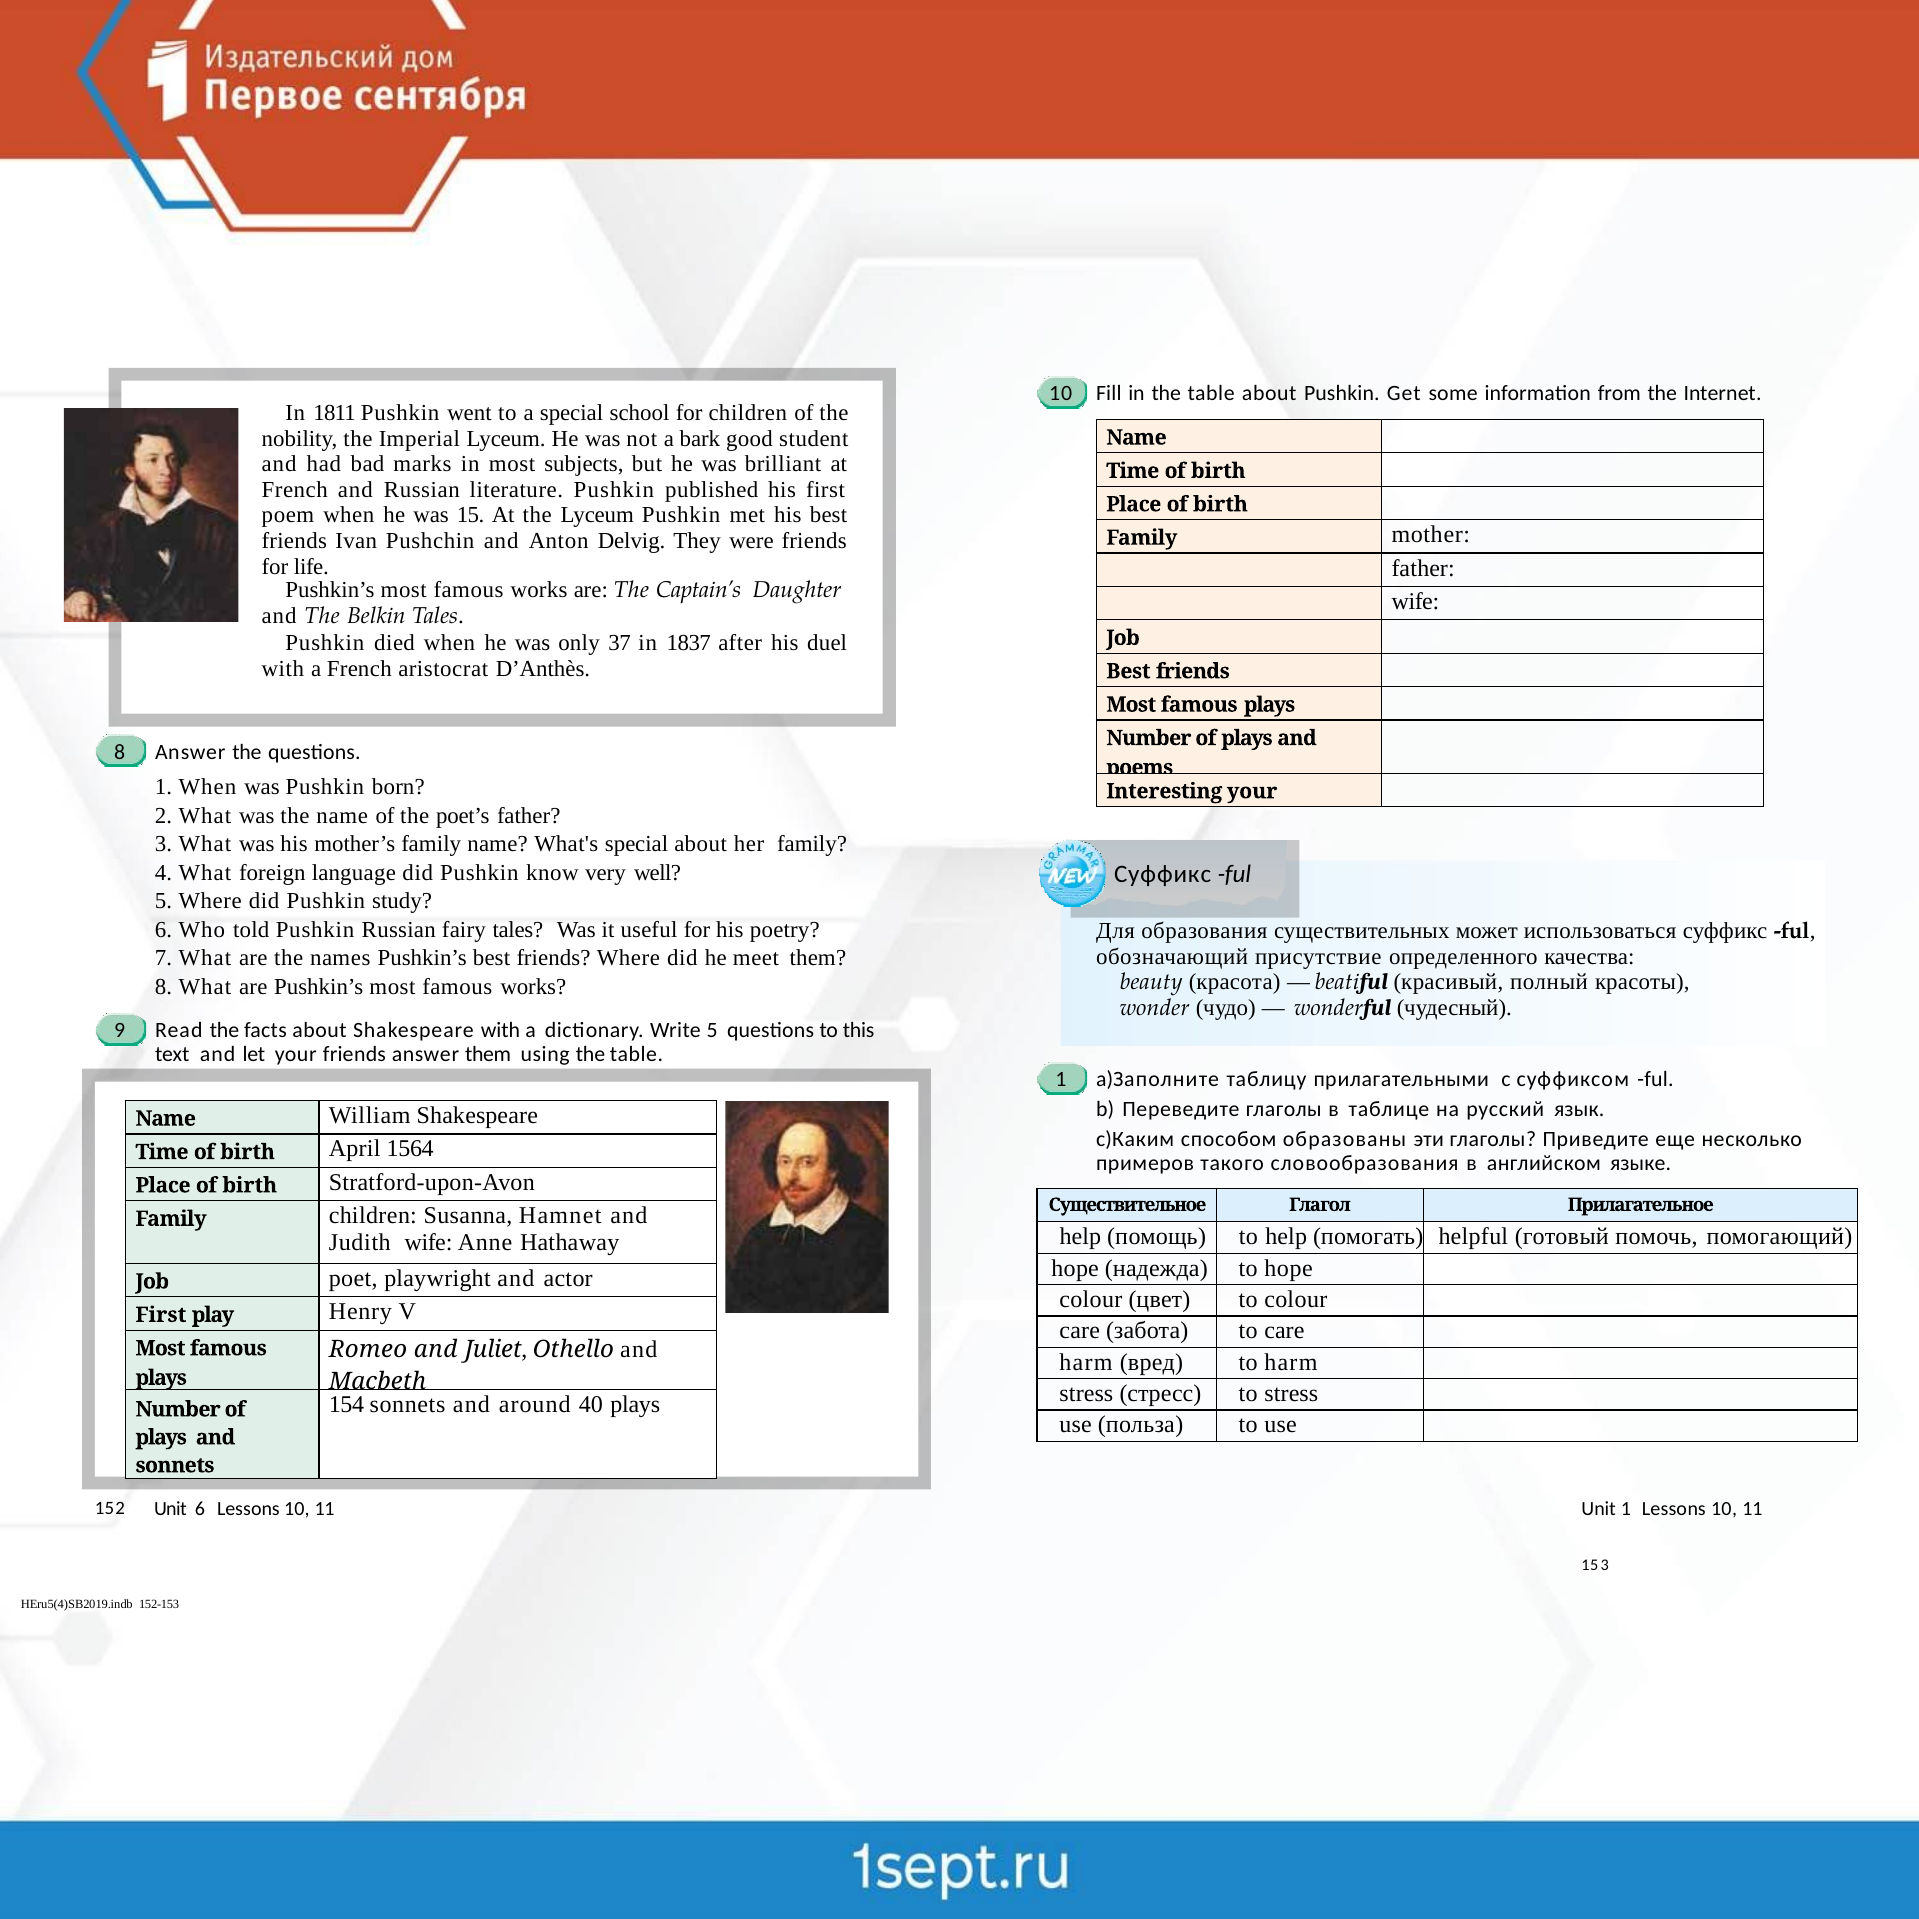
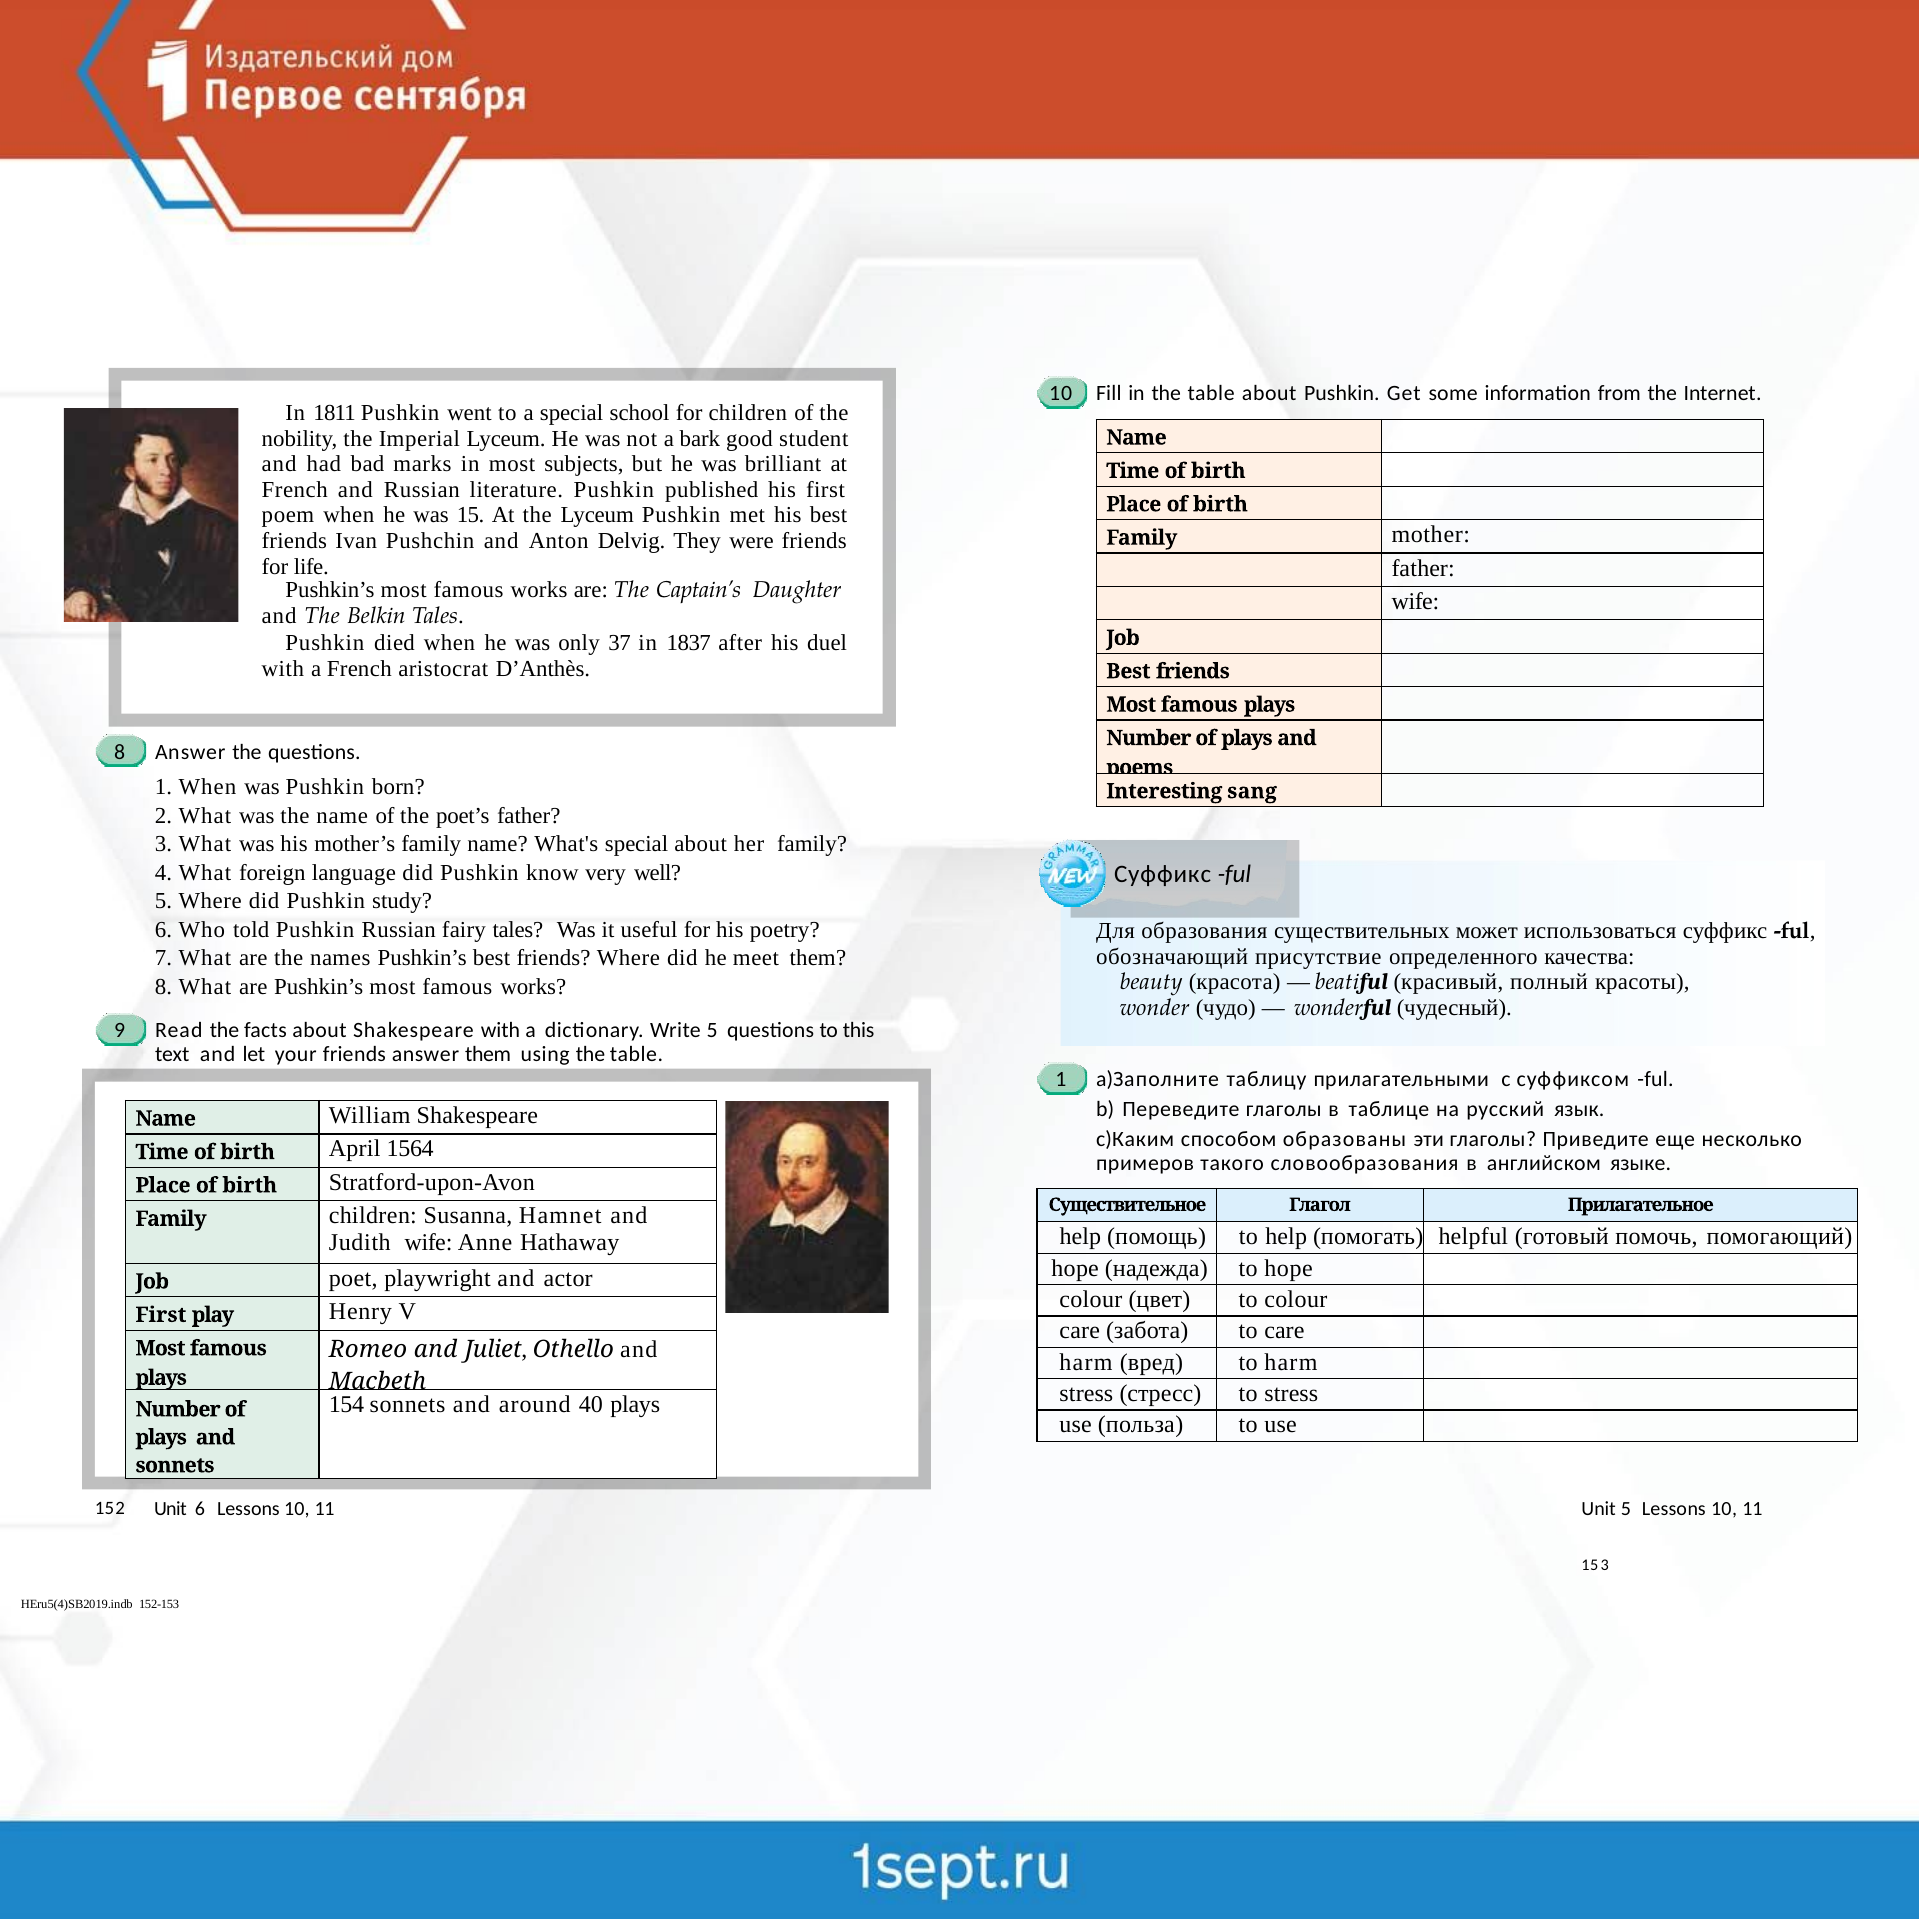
Interesting your: your -> sang
Unit 1: 1 -> 5
